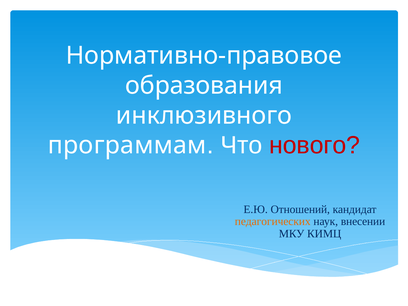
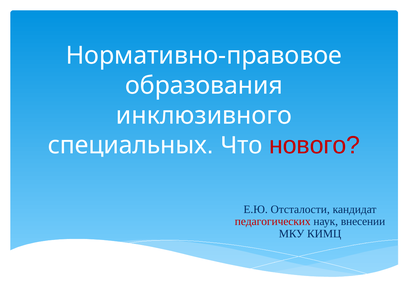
программам: программам -> специальных
Отношений: Отношений -> Отсталости
педагогических colour: orange -> red
